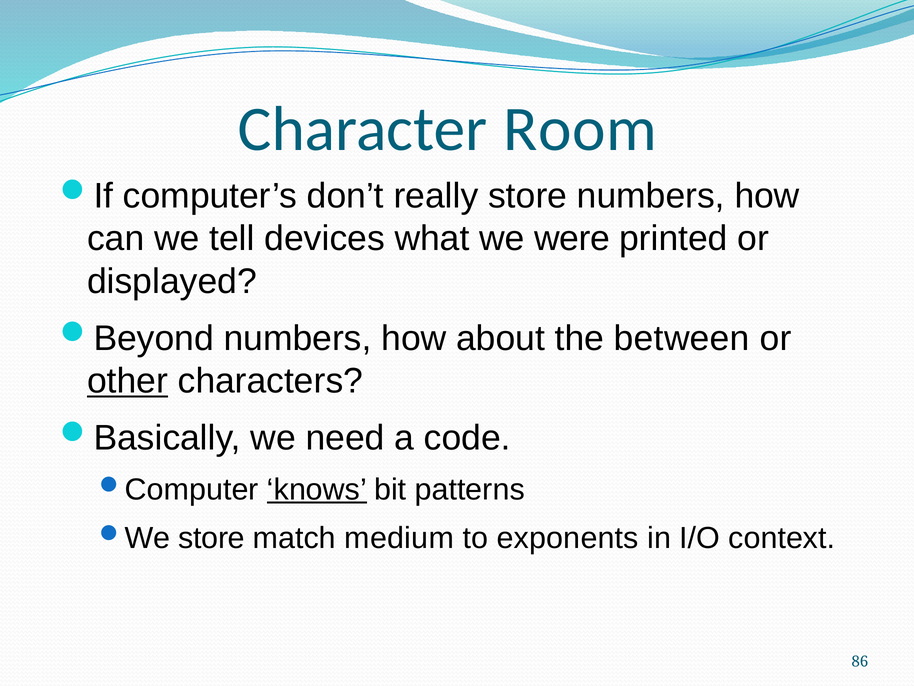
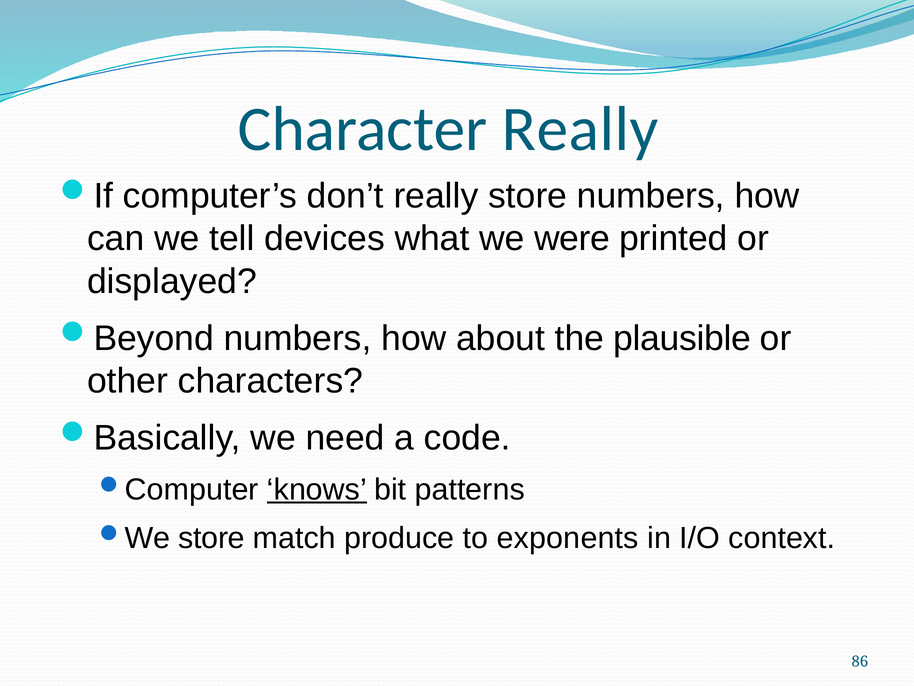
Character Room: Room -> Really
between: between -> plausible
other underline: present -> none
medium: medium -> produce
